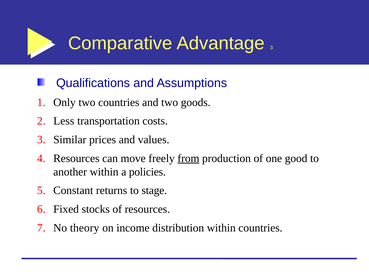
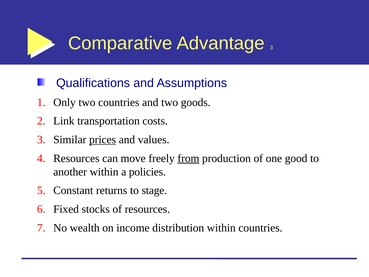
Less: Less -> Link
prices underline: none -> present
theory: theory -> wealth
